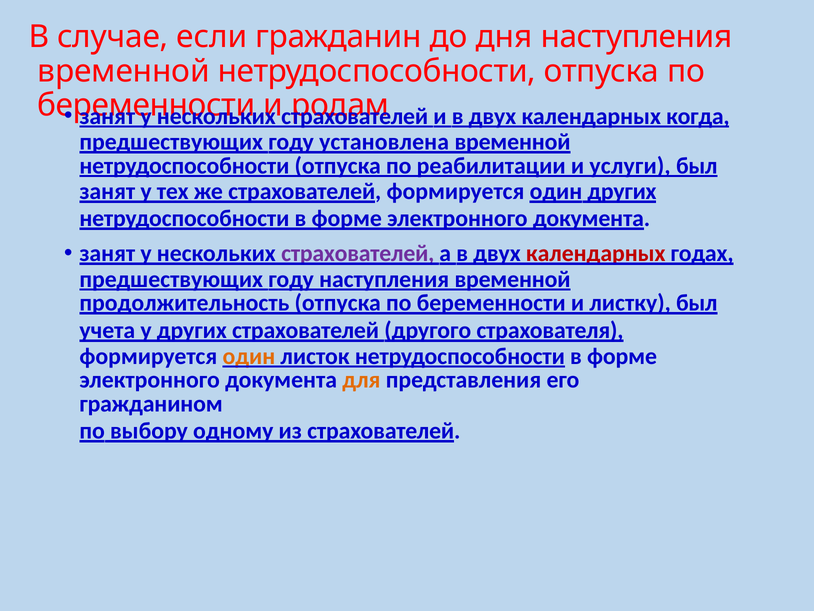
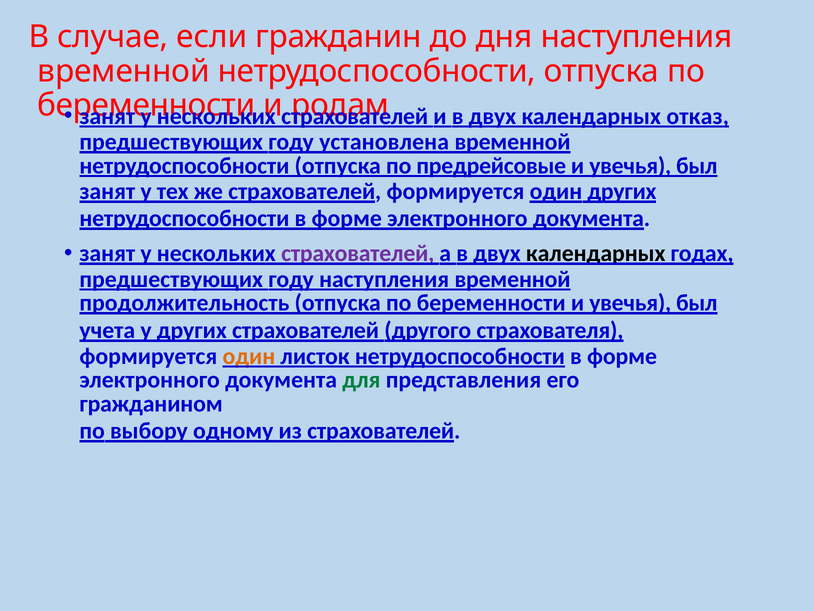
когда: когда -> отказ
реабилитации: реабилитации -> предрейсовые
услуги at (630, 166): услуги -> увечья
календарных at (596, 253) colour: red -> black
беременности и листку: листку -> увечья
для colour: orange -> green
